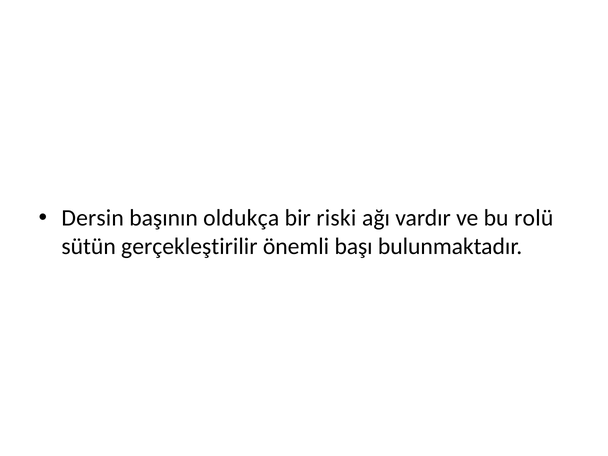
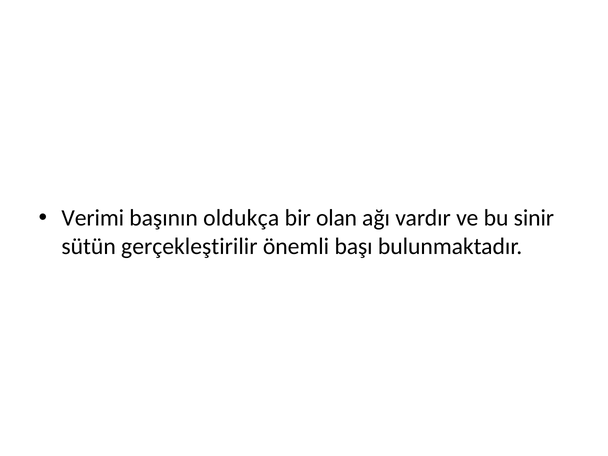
Dersin: Dersin -> Verimi
riski: riski -> olan
rolü: rolü -> sinir
